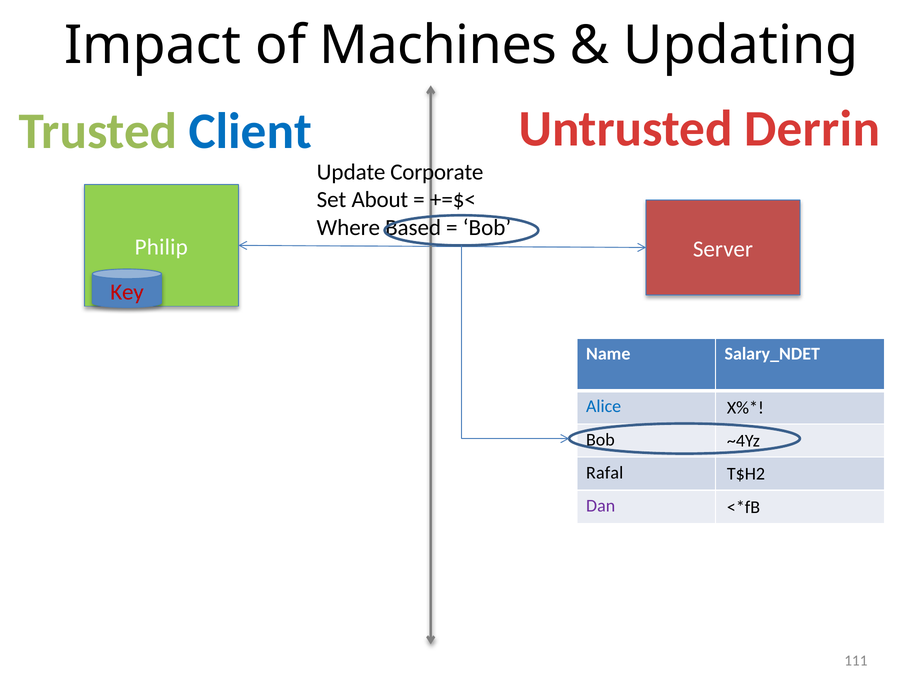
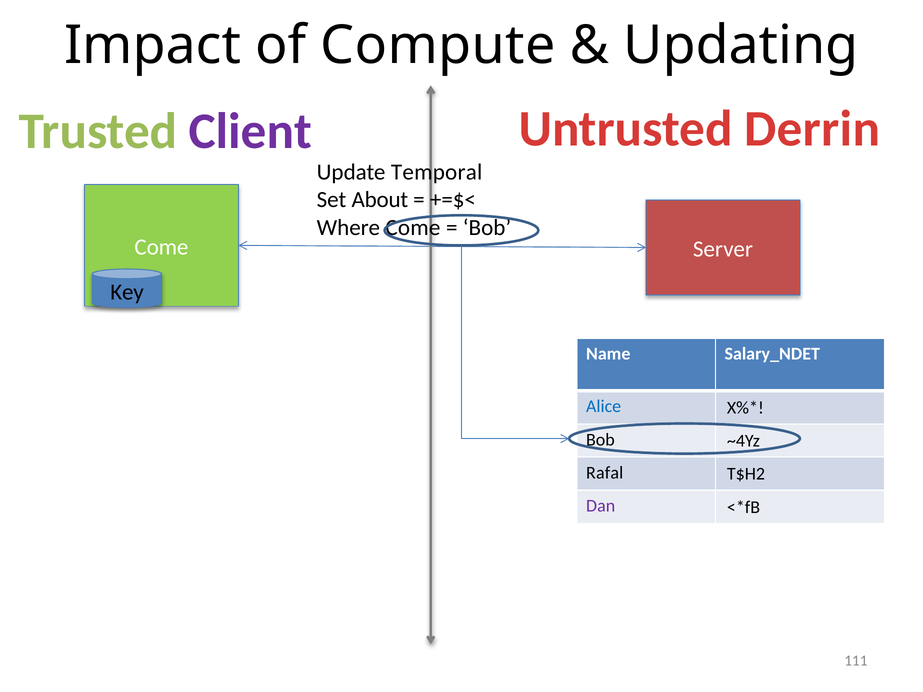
Machines: Machines -> Compute
Client colour: blue -> purple
Corporate: Corporate -> Temporal
Where Based: Based -> Come
Philip at (161, 247): Philip -> Come
Key colour: red -> black
